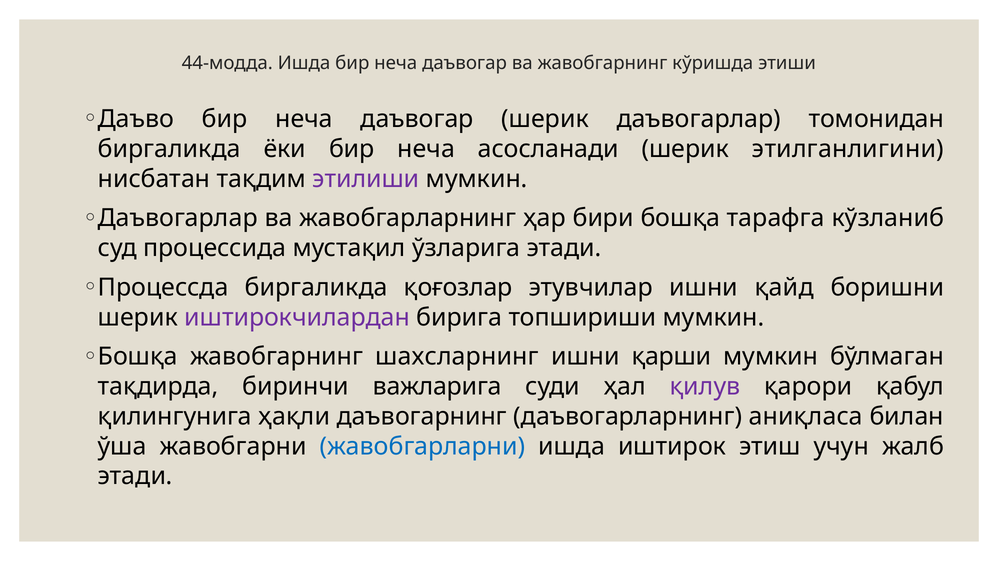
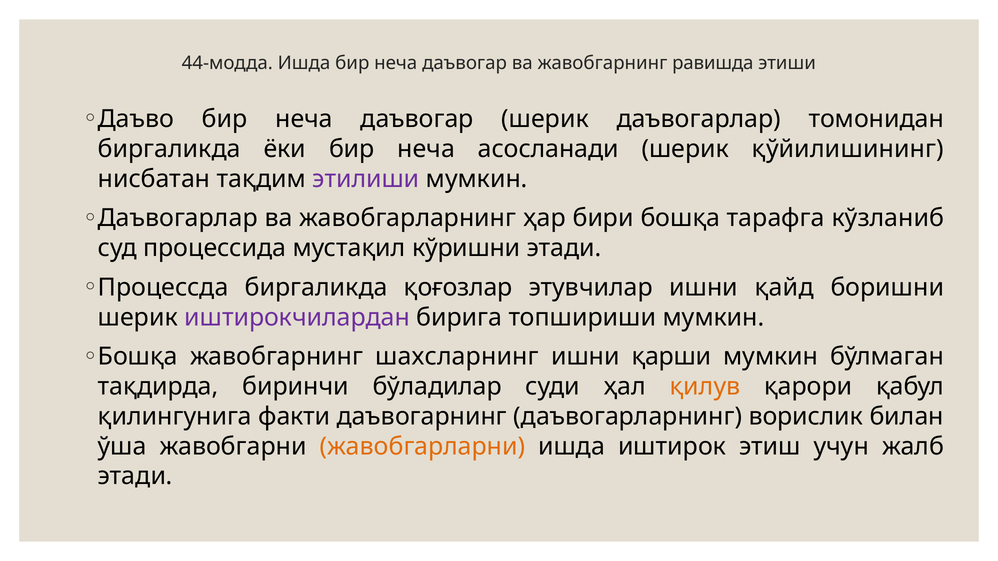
кўришда: кўришда -> равишда
этилганлигини: этилганлигини -> қўйилишининг
ўзларига: ўзларига -> кўришни
важларига: важларига -> бўладилар
қилув colour: purple -> orange
ҳақли: ҳақли -> факти
аниқласа: аниқласа -> ворислик
жавобгарларни colour: blue -> orange
